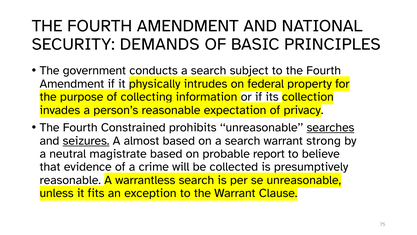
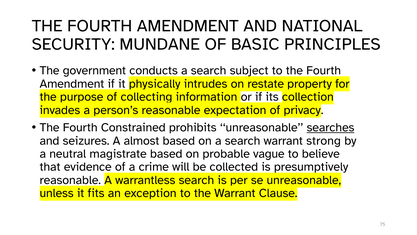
DEMANDS: DEMANDS -> MUNDANE
federal: federal -> restate
seizures underline: present -> none
report: report -> vague
